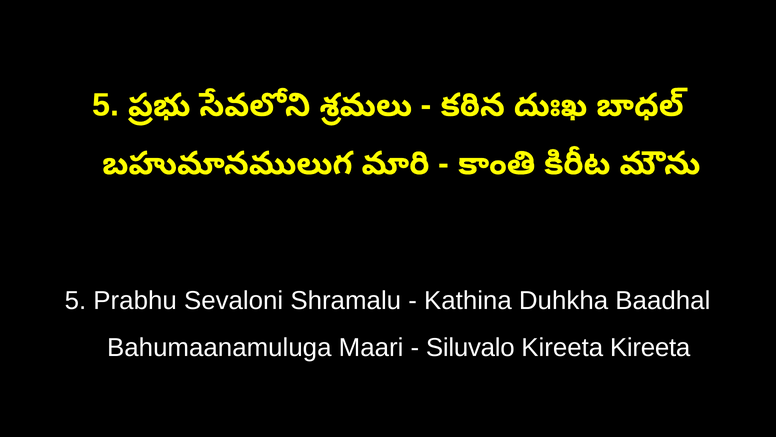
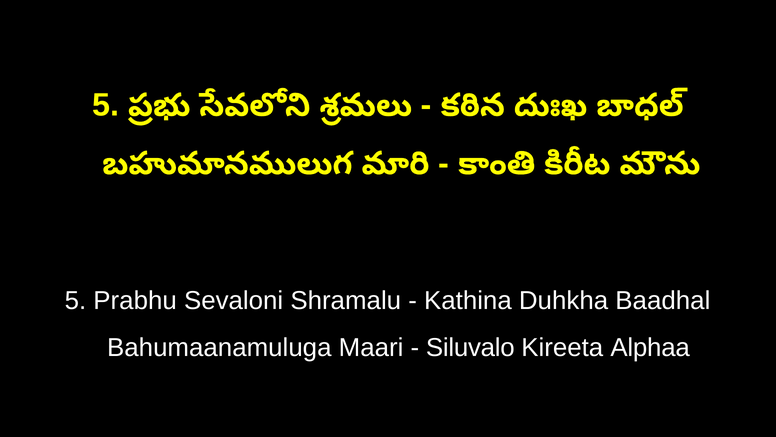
Kireeta Kireeta: Kireeta -> Alphaa
